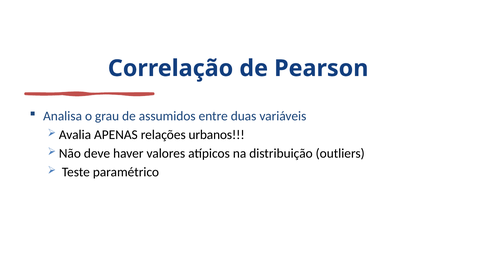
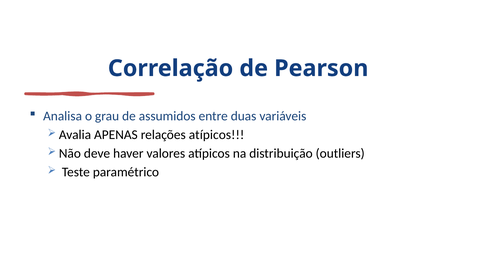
relações urbanos: urbanos -> atípicos
